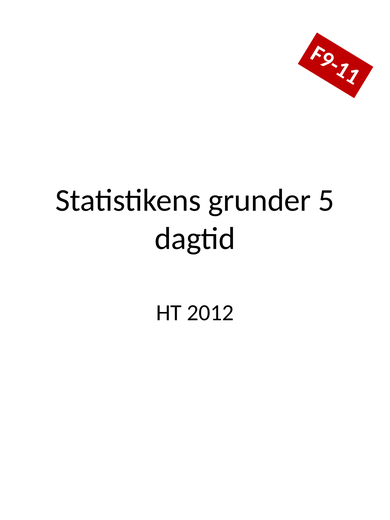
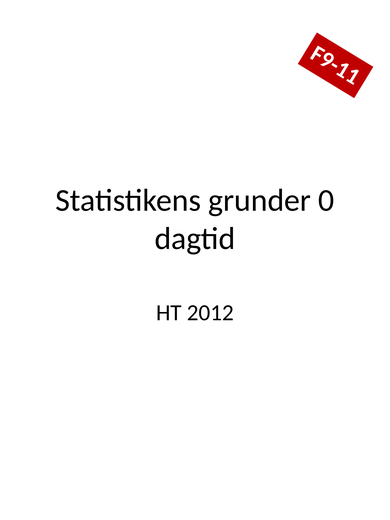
5: 5 -> 0
